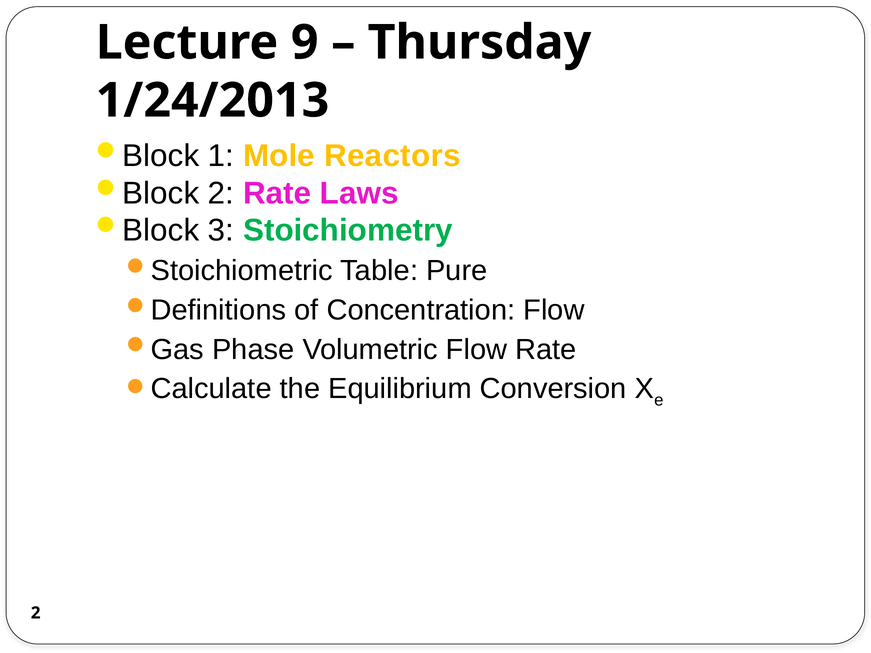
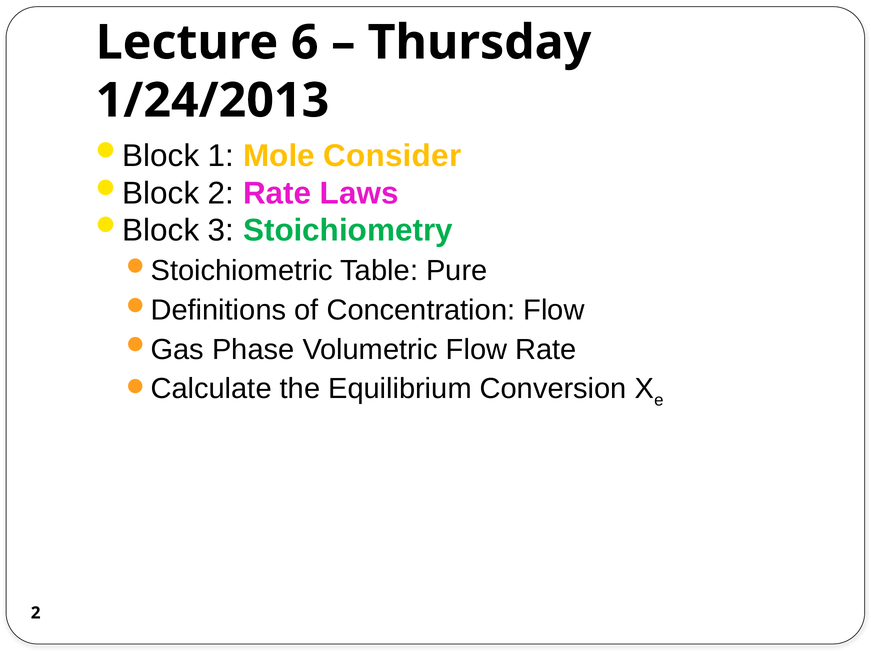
9: 9 -> 6
Reactors: Reactors -> Consider
